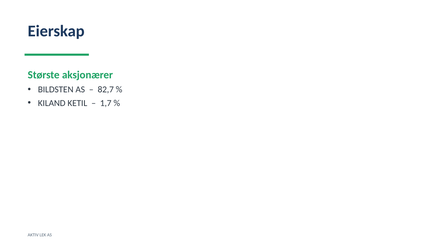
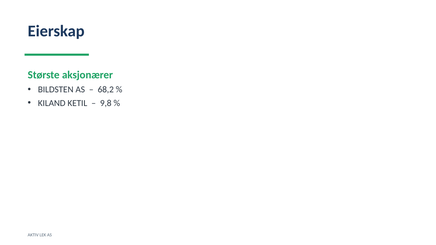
82,7: 82,7 -> 68,2
1,7: 1,7 -> 9,8
